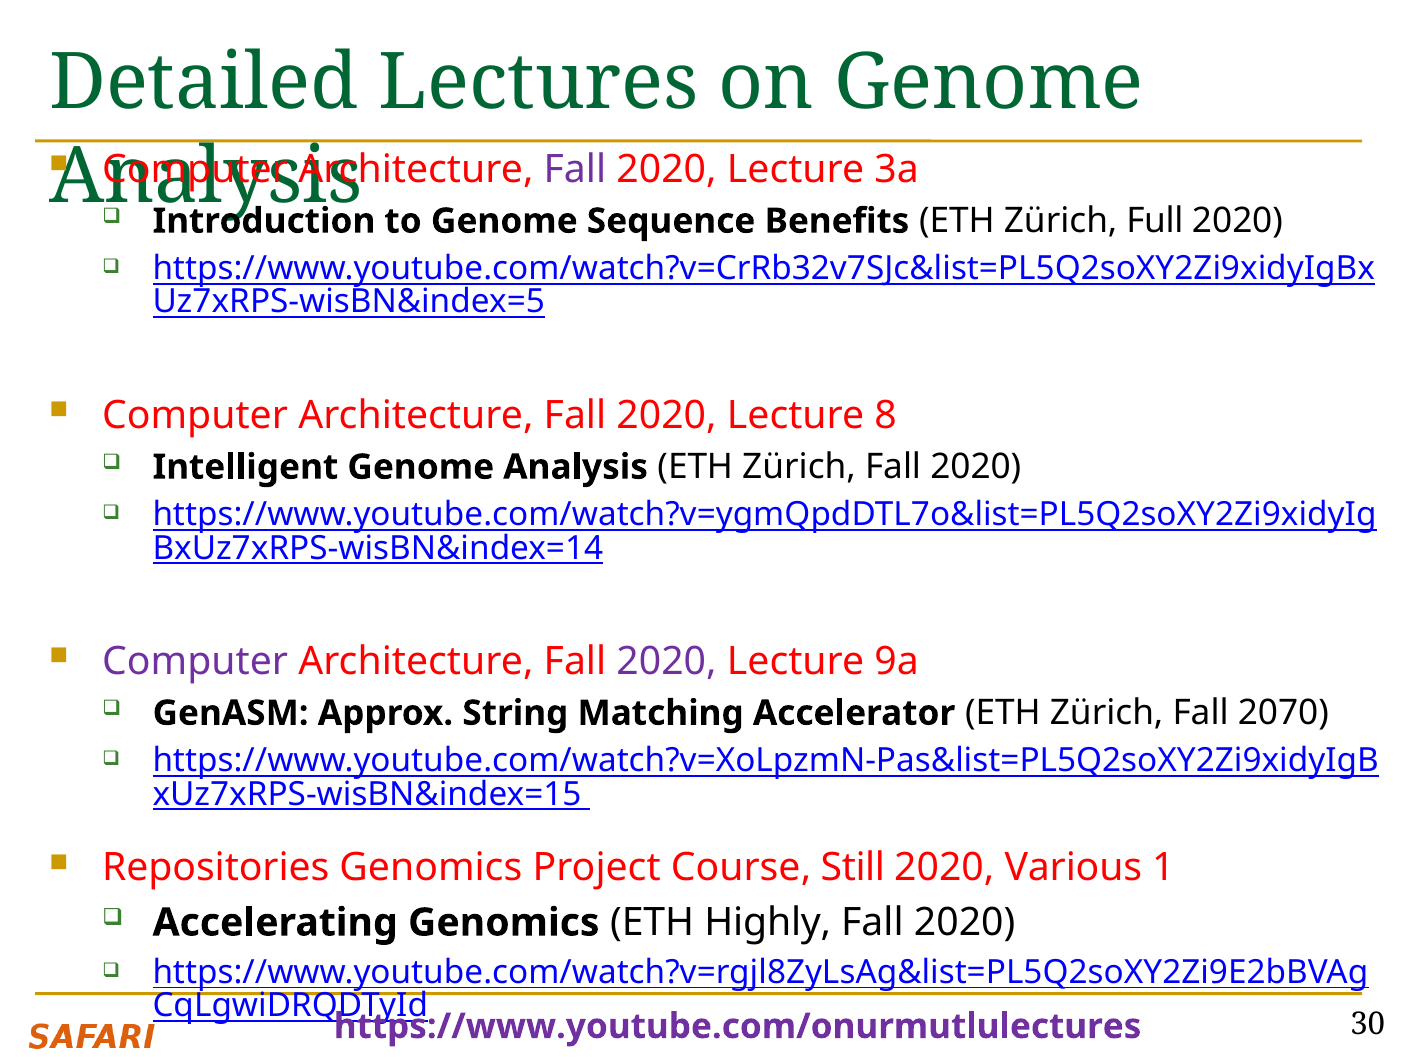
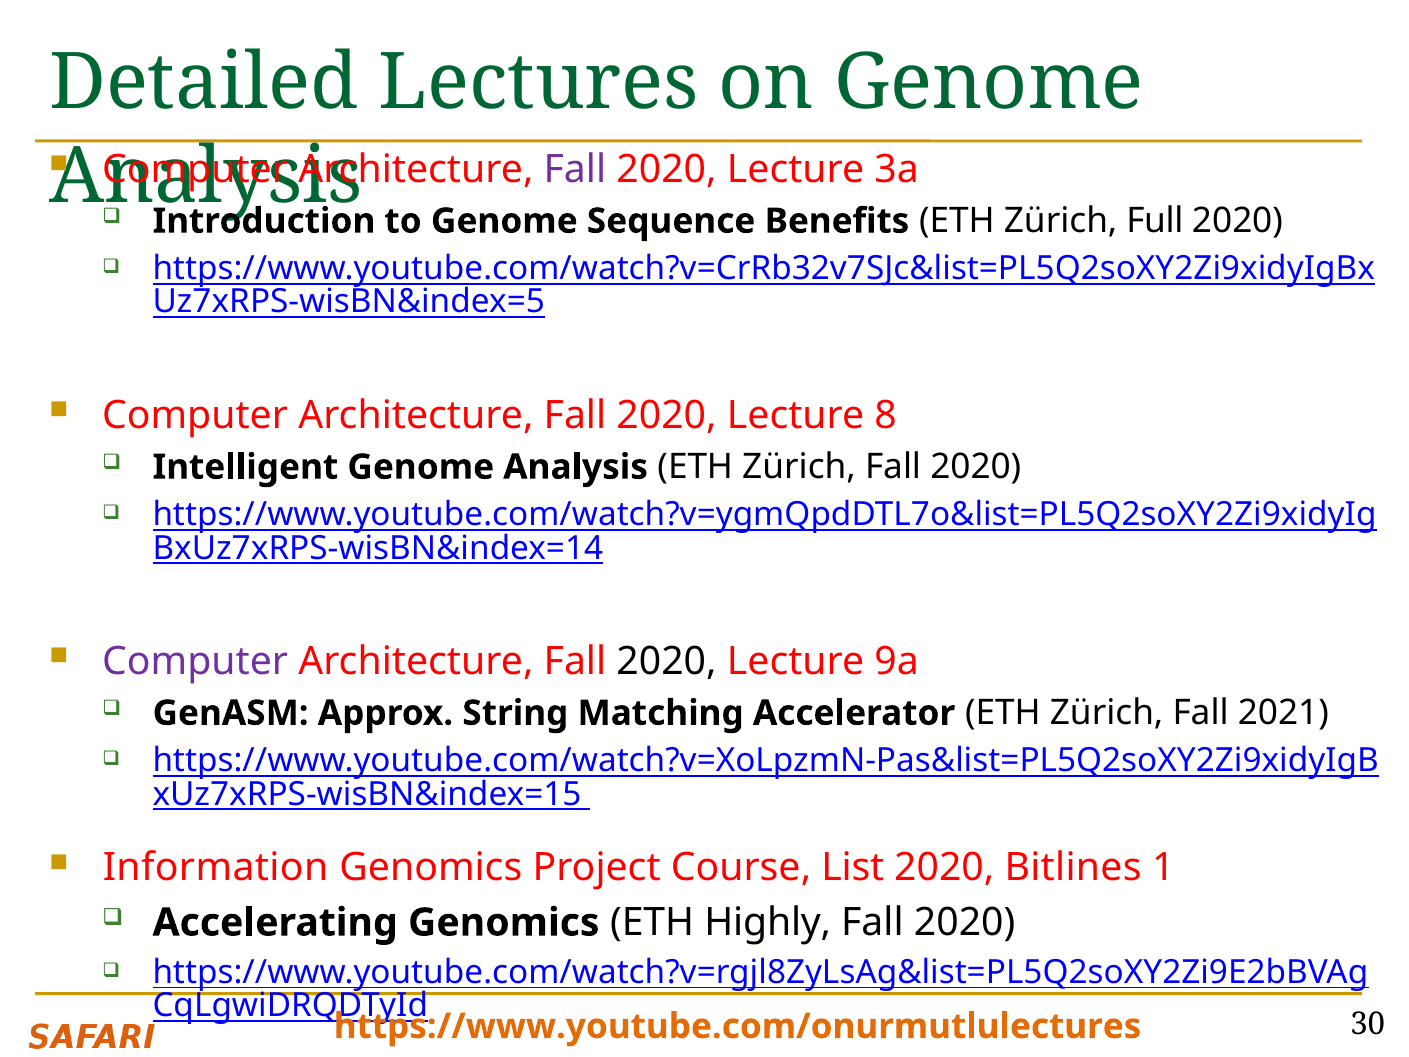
2020 at (667, 662) colour: purple -> black
2070: 2070 -> 2021
Repositories: Repositories -> Information
Still: Still -> List
Various: Various -> Bitlines
https://www.youtube.com/onurmutlulectures colour: purple -> orange
